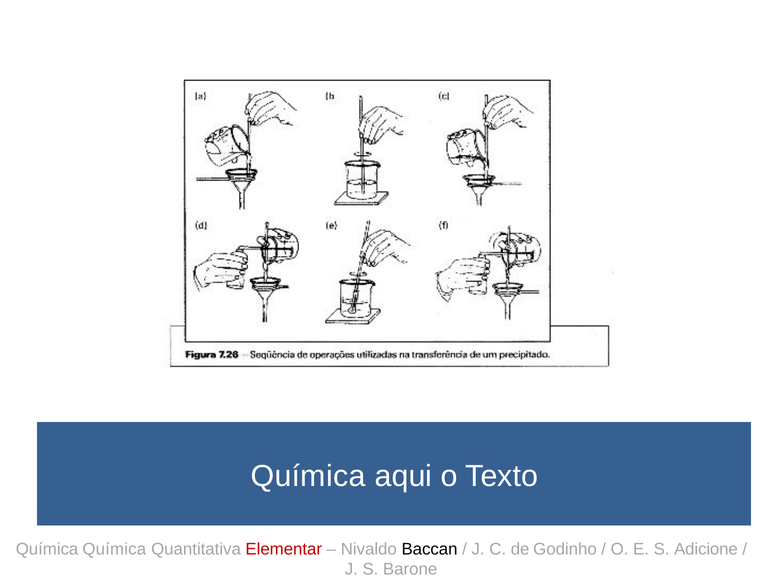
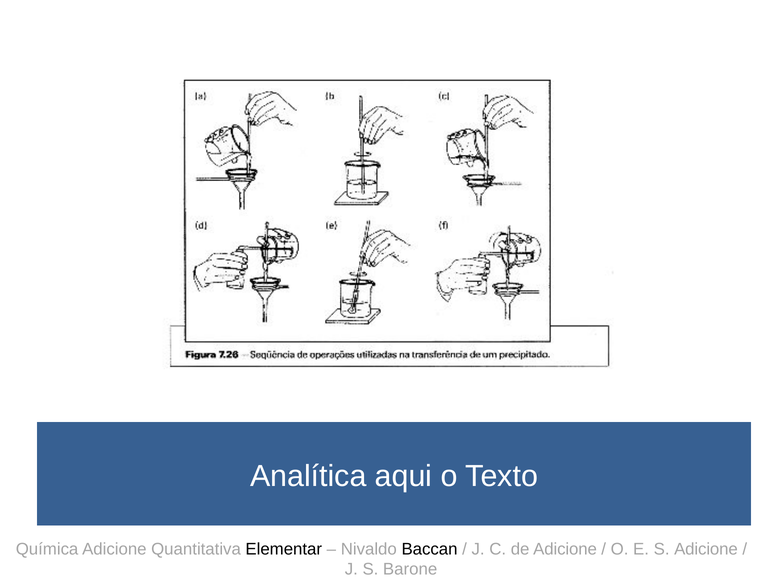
Química at (308, 476): Química -> Analítica
Química Química: Química -> Adicione
Elementar colour: red -> black
de Godinho: Godinho -> Adicione
